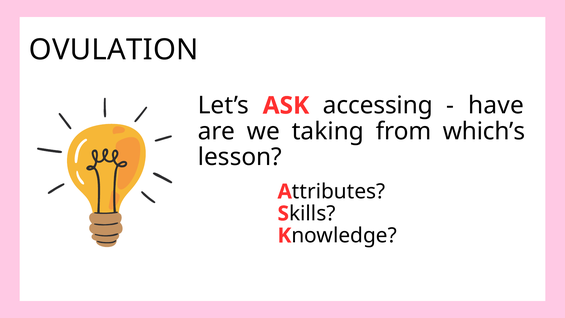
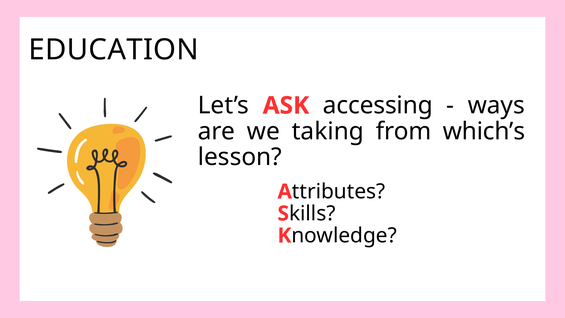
OVULATION: OVULATION -> EDUCATION
have: have -> ways
